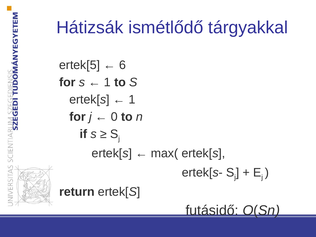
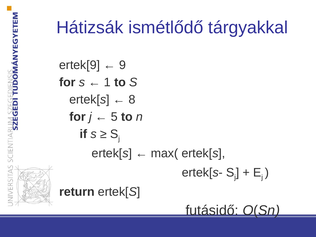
ertek[5: ertek[5 -> ertek[9
6: 6 -> 9
1 at (132, 100): 1 -> 8
0: 0 -> 5
